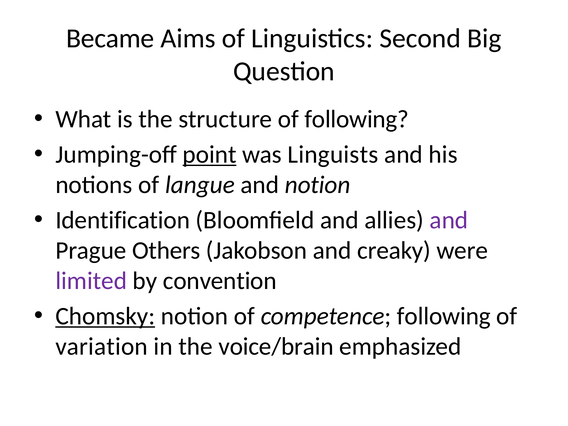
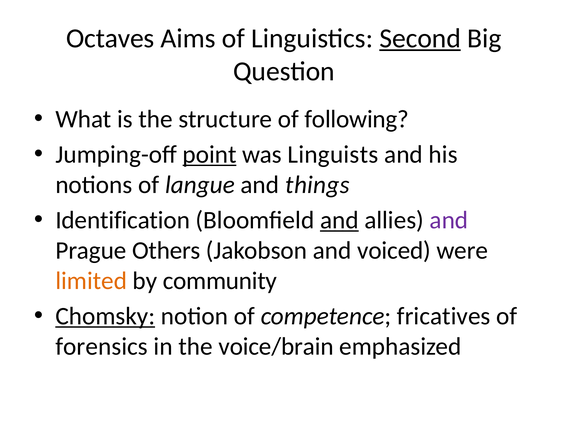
Became: Became -> Octaves
Second underline: none -> present
and notion: notion -> things
and at (339, 220) underline: none -> present
creaky: creaky -> voiced
limited colour: purple -> orange
convention: convention -> community
competence following: following -> fricatives
variation: variation -> forensics
